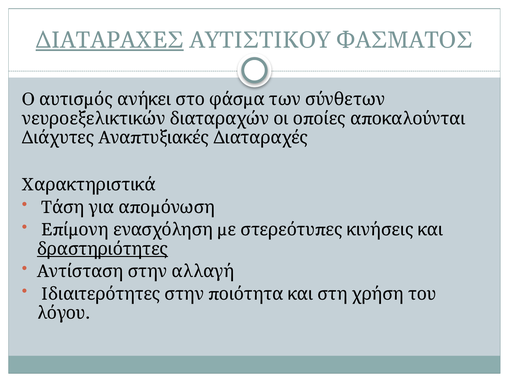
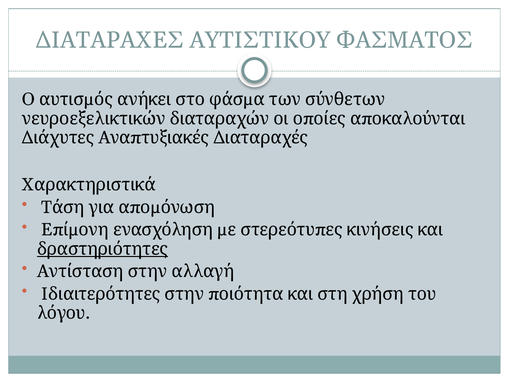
ΔΙΑΤΑΡΑΧΕΣ underline: present -> none
